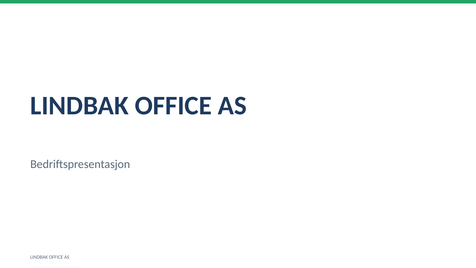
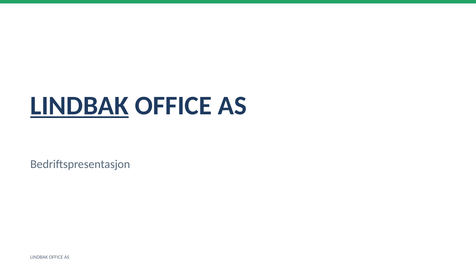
LINDBAK at (80, 106) underline: none -> present
